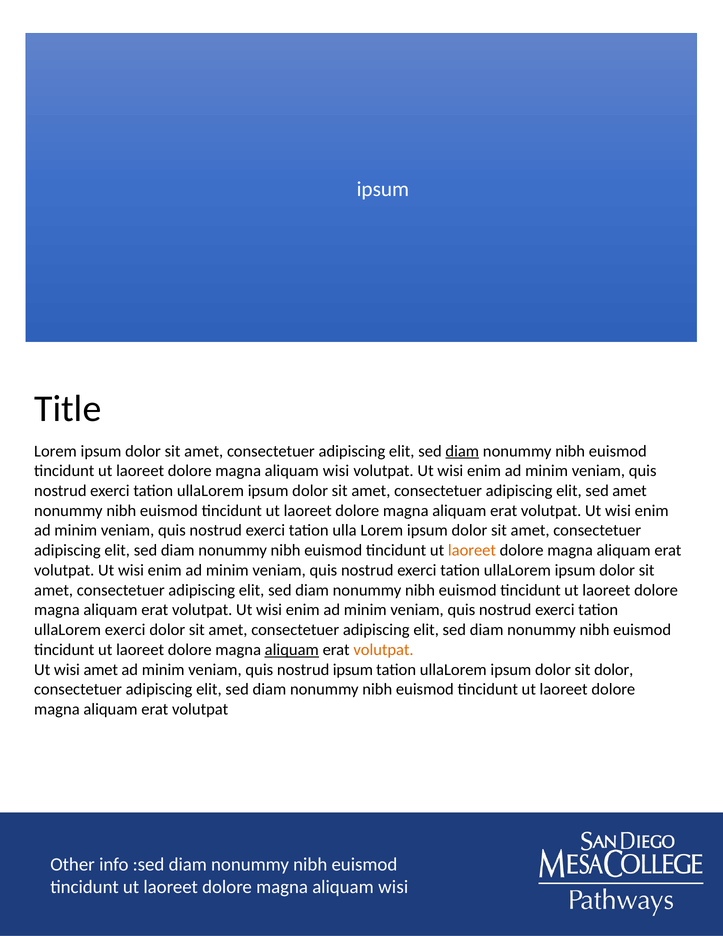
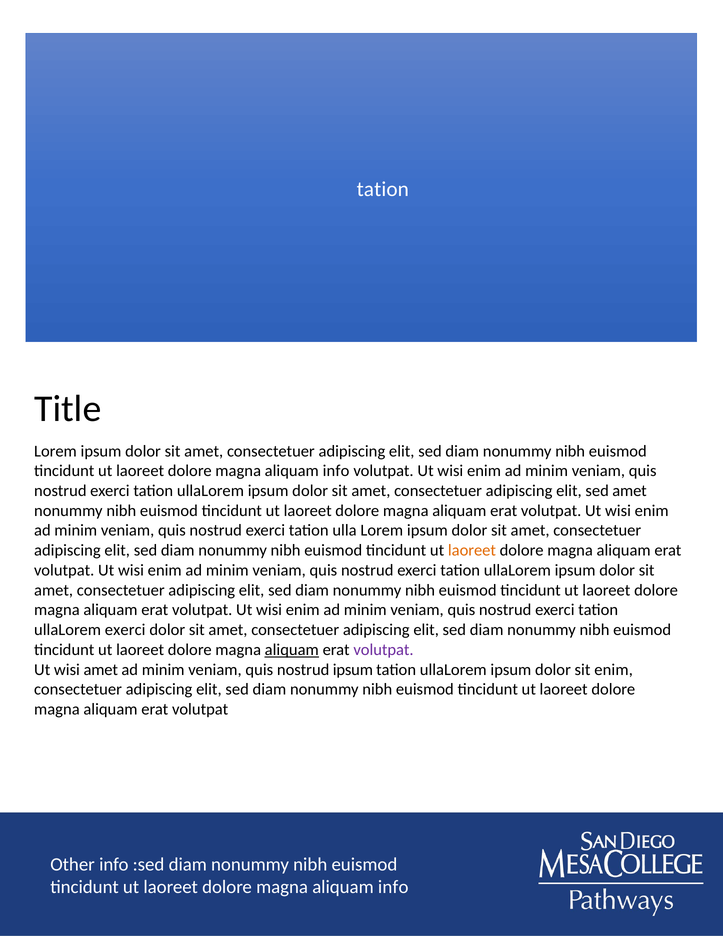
ipsum at (383, 189): ipsum -> tation
diam at (462, 451) underline: present -> none
wisi at (336, 471): wisi -> info
volutpat at (384, 649) colour: orange -> purple
sit dolor: dolor -> enim
wisi at (393, 887): wisi -> info
